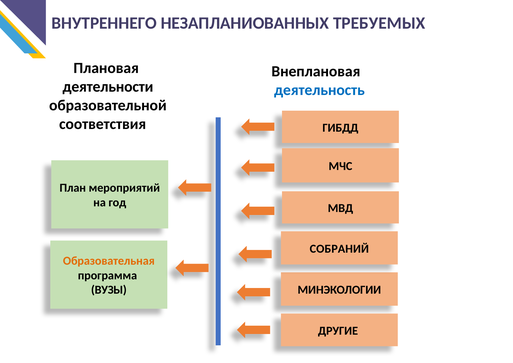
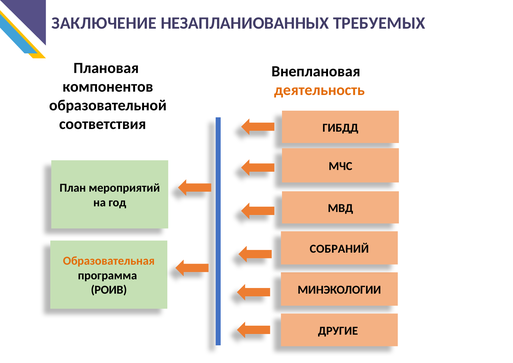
ВНУТРЕННЕГО: ВНУТРЕННЕГО -> ЗАКЛЮЧЕНИЕ
деятельности: деятельности -> компонентов
деятельность colour: blue -> orange
ВУЗЫ: ВУЗЫ -> РОИВ
